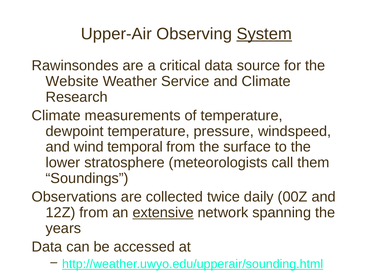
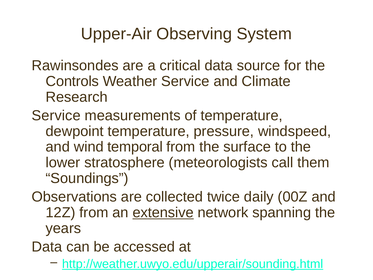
System underline: present -> none
Website: Website -> Controls
Climate at (56, 115): Climate -> Service
